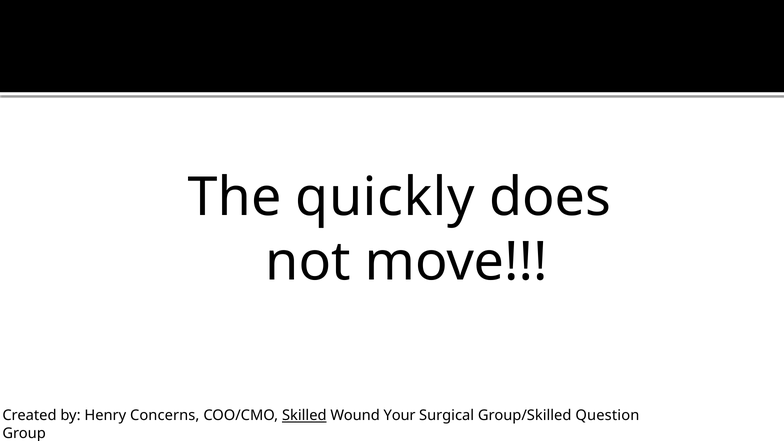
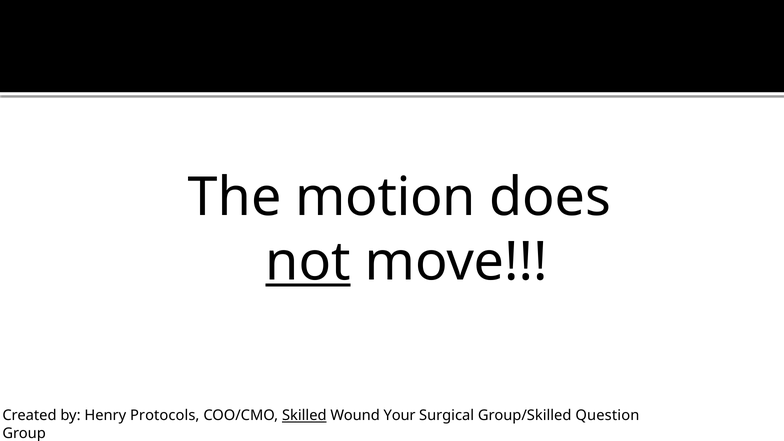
quickly: quickly -> motion
not at (308, 262) underline: none -> present
Concerns: Concerns -> Protocols
